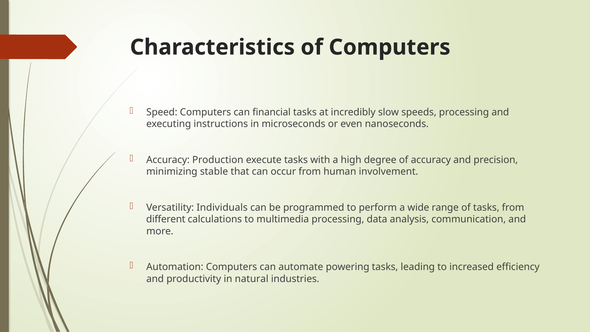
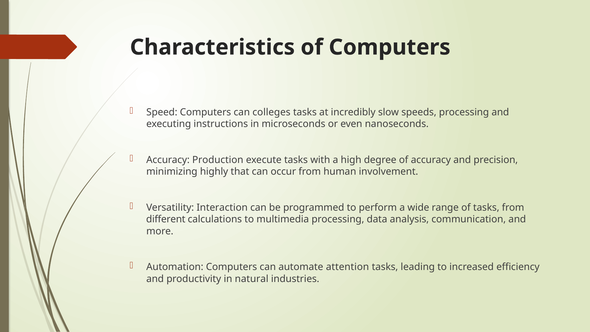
financial: financial -> colleges
stable: stable -> highly
Individuals: Individuals -> Interaction
powering: powering -> attention
